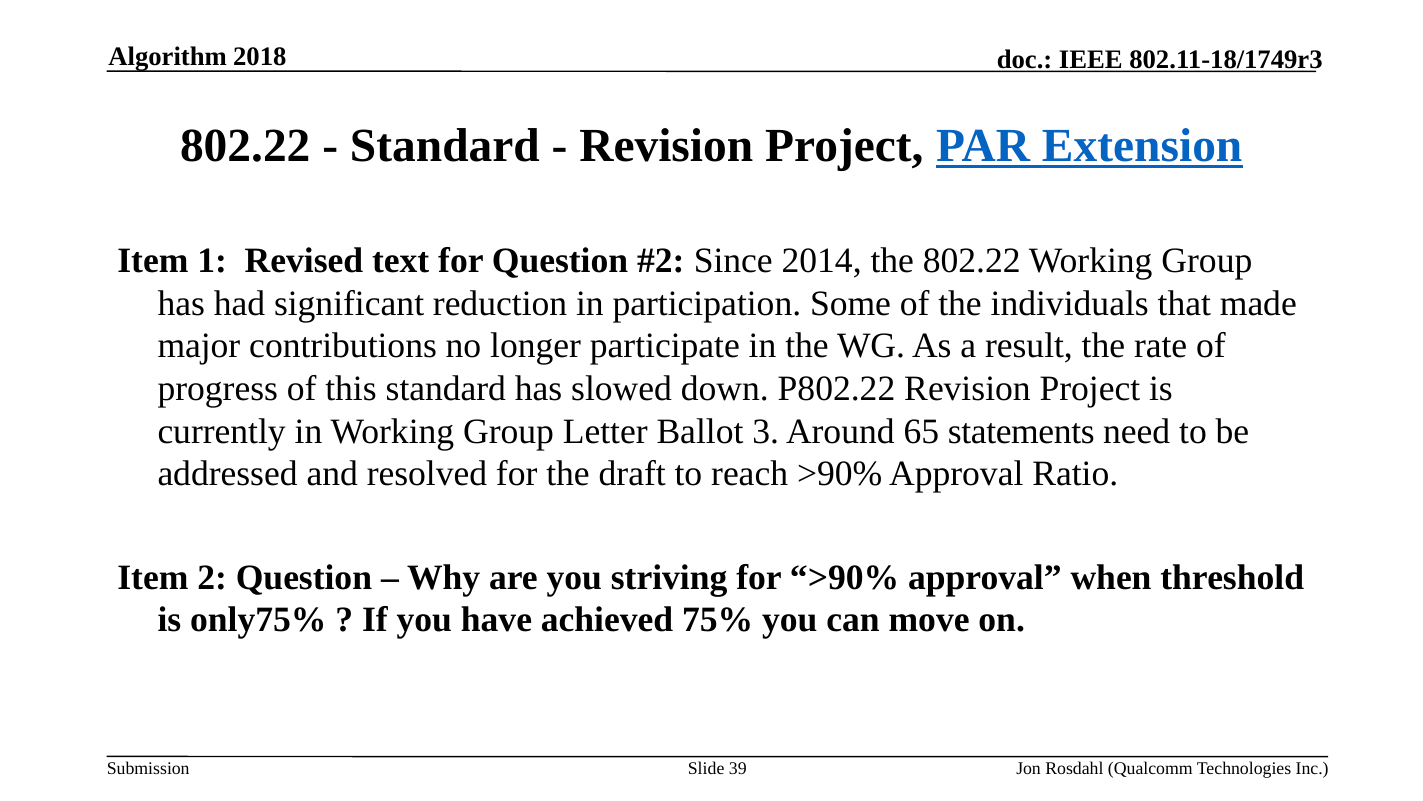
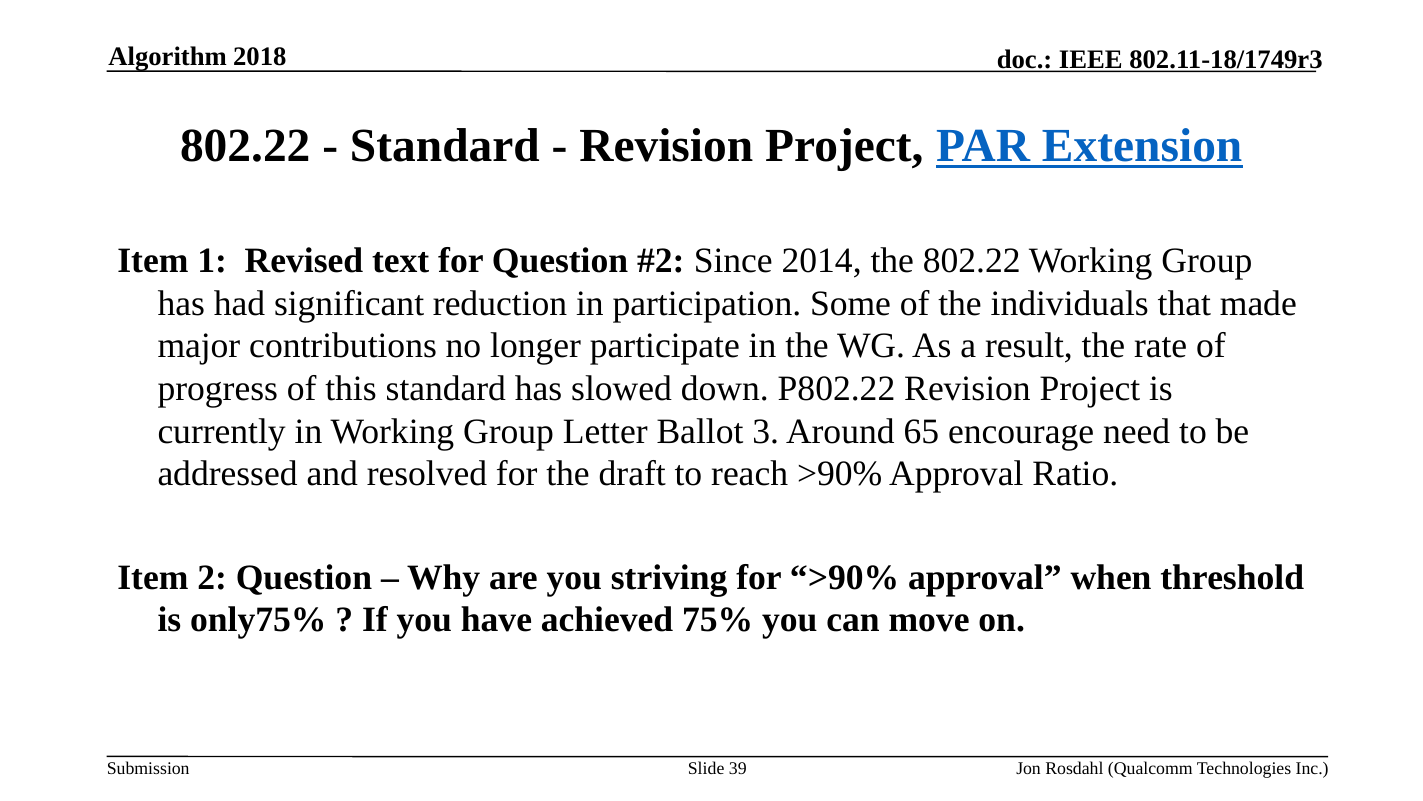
statements: statements -> encourage
